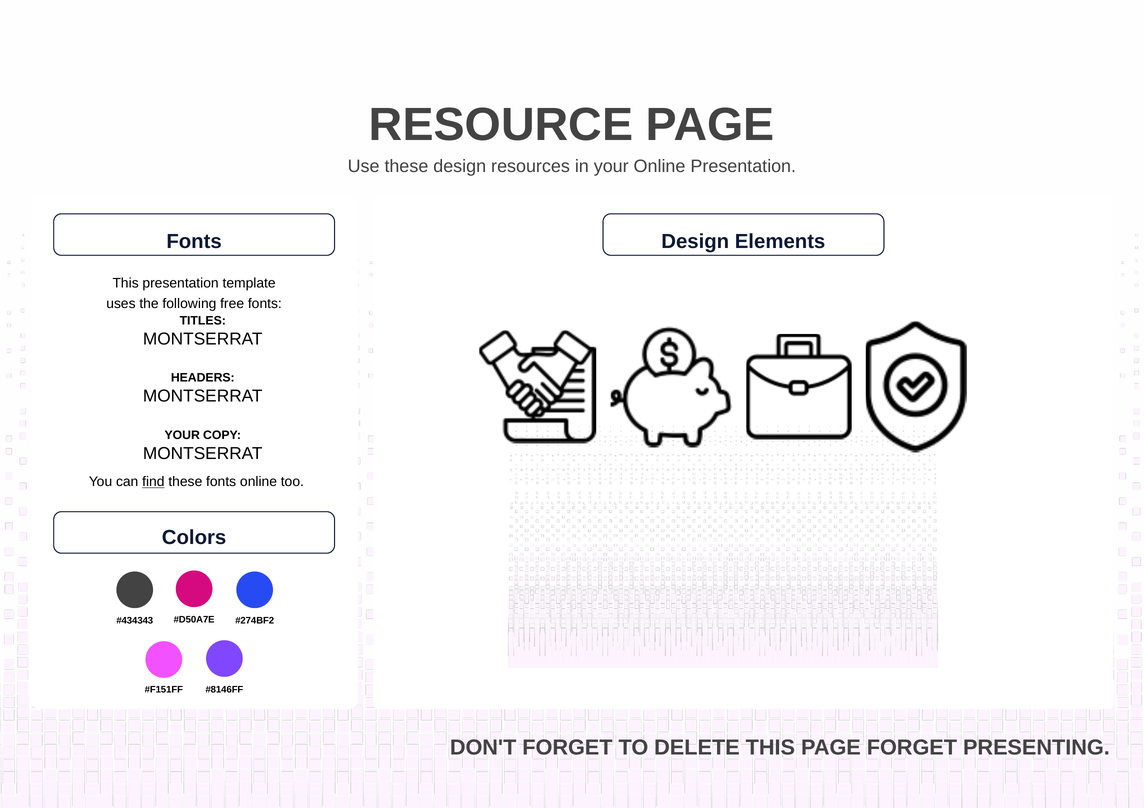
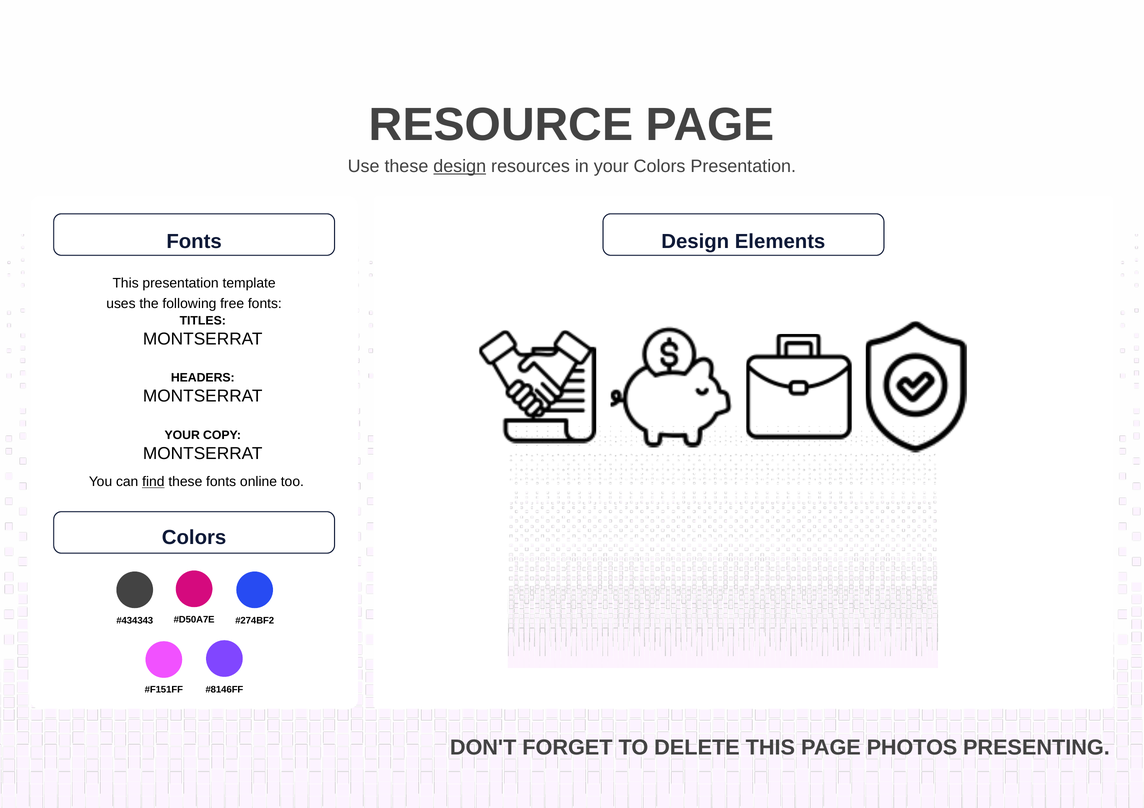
design at (460, 166) underline: none -> present
your Online: Online -> Colors
PAGE FORGET: FORGET -> PHOTOS
